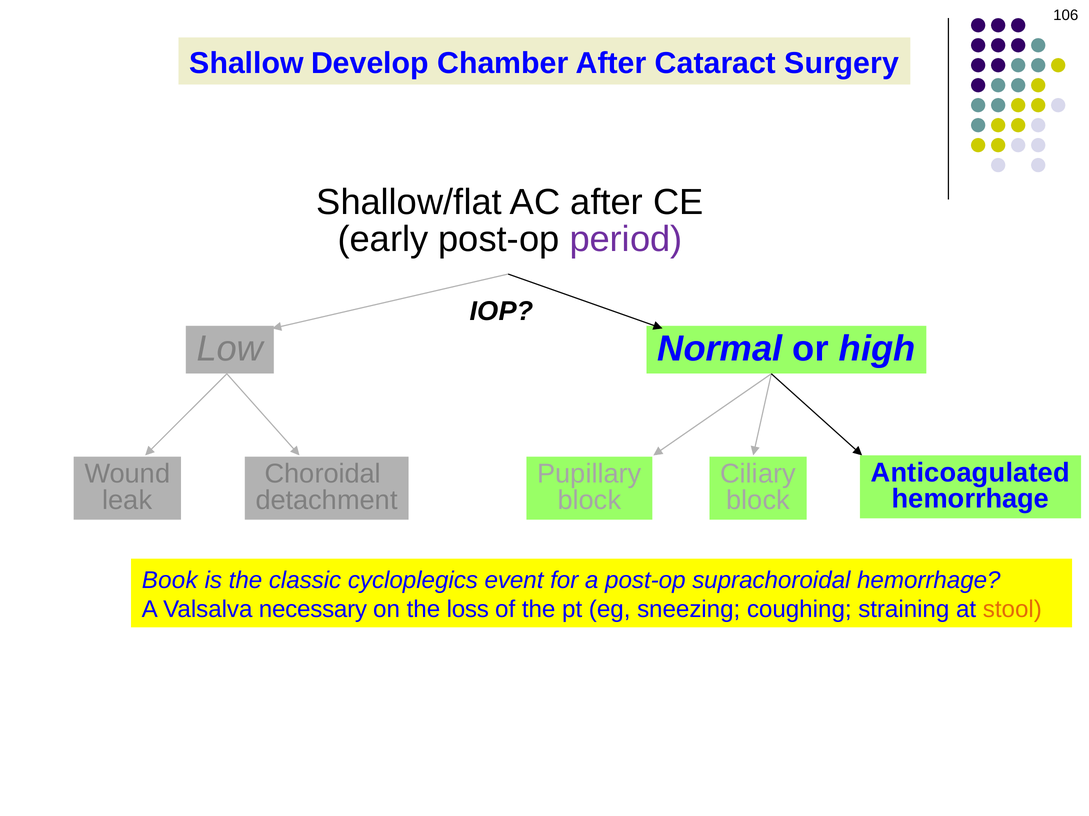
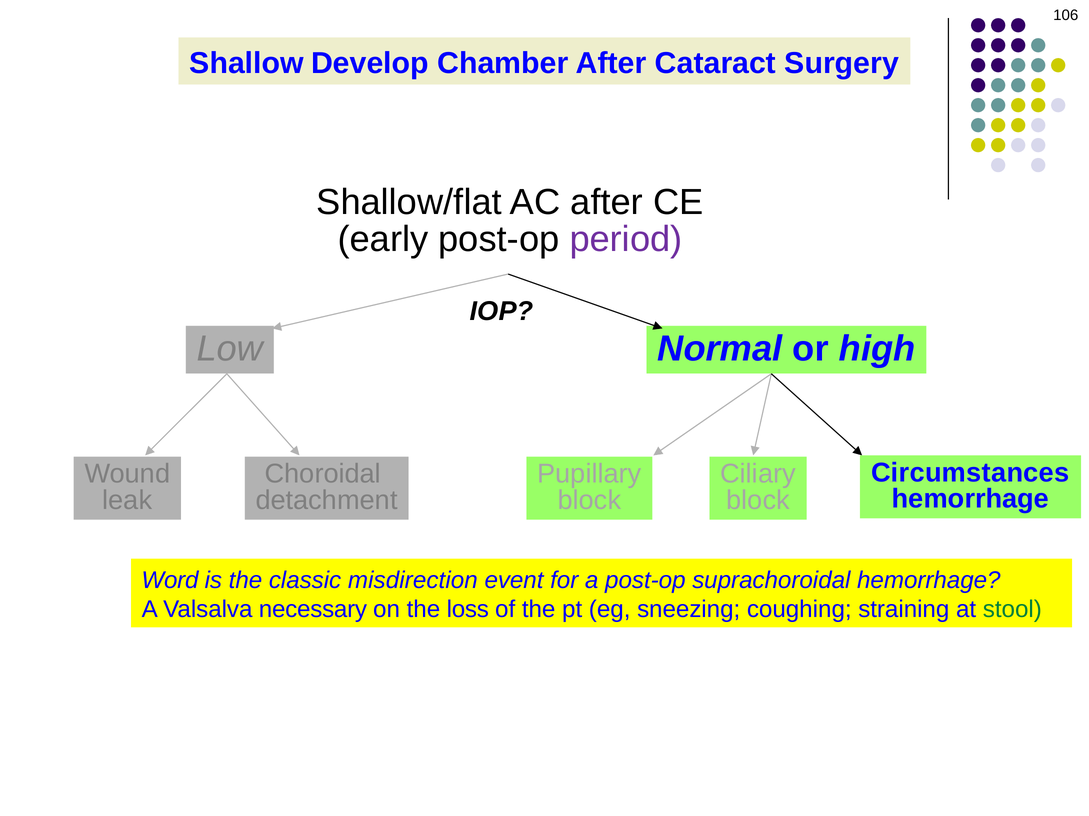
Anticoagulated: Anticoagulated -> Circumstances
Book: Book -> Word
cycloplegics: cycloplegics -> misdirection
stool colour: orange -> green
